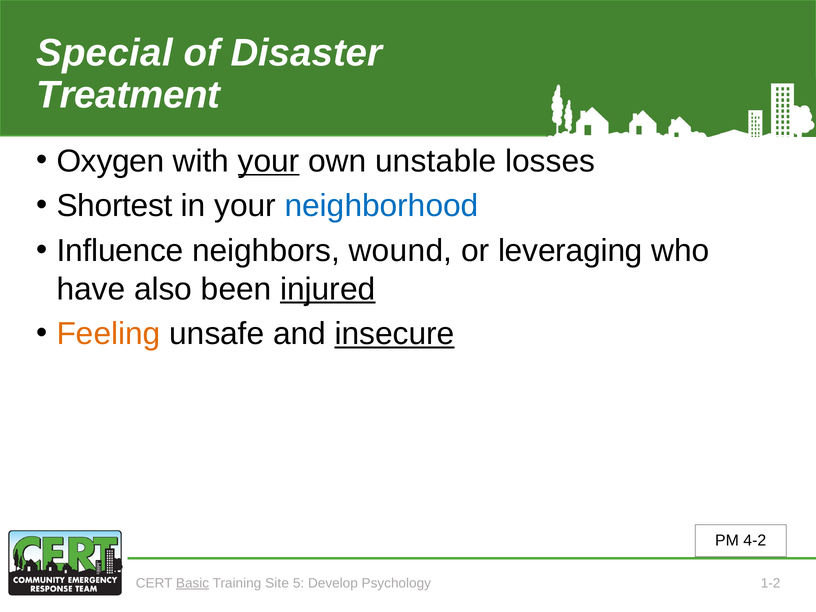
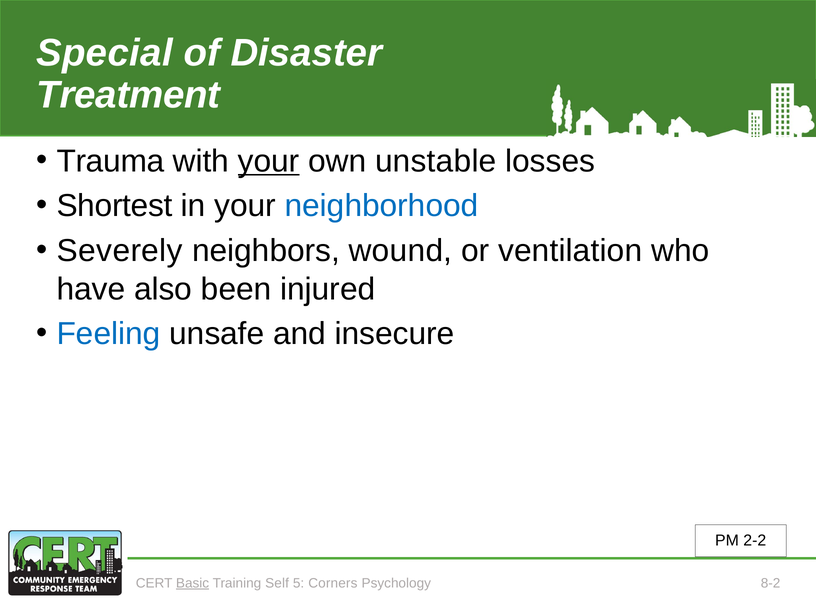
Oxygen: Oxygen -> Trauma
Influence: Influence -> Severely
leveraging: leveraging -> ventilation
injured underline: present -> none
Feeling colour: orange -> blue
insecure underline: present -> none
4-2: 4-2 -> 2-2
Site: Site -> Self
Develop: Develop -> Corners
1-2: 1-2 -> 8-2
